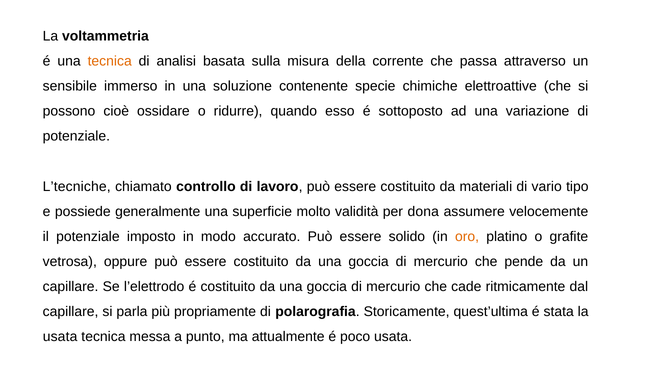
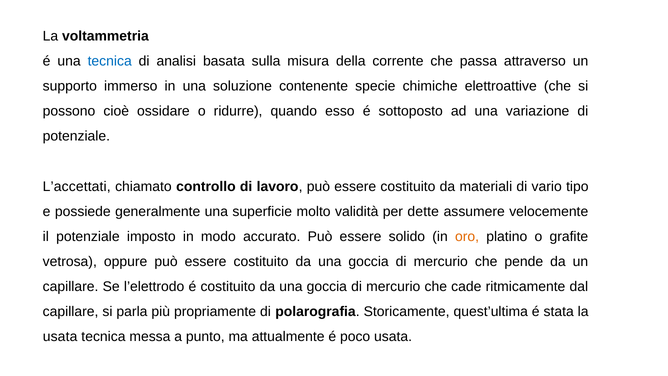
tecnica at (110, 61) colour: orange -> blue
sensibile: sensibile -> supporto
L’tecniche: L’tecniche -> L’accettati
dona: dona -> dette
